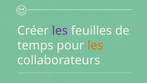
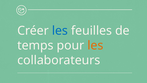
les at (60, 31) colour: purple -> blue
